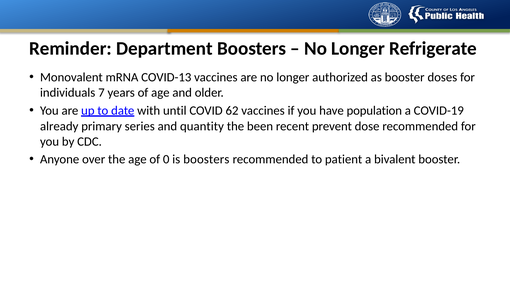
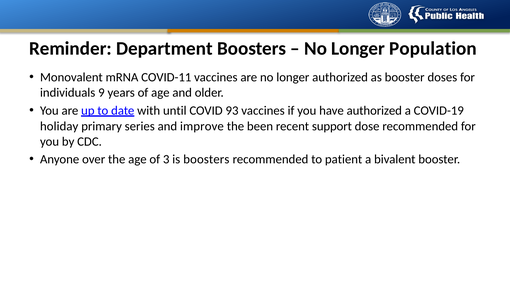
Refrigerate: Refrigerate -> Population
COVID-13: COVID-13 -> COVID-11
7: 7 -> 9
62: 62 -> 93
have population: population -> authorized
already: already -> holiday
quantity: quantity -> improve
prevent: prevent -> support
0: 0 -> 3
